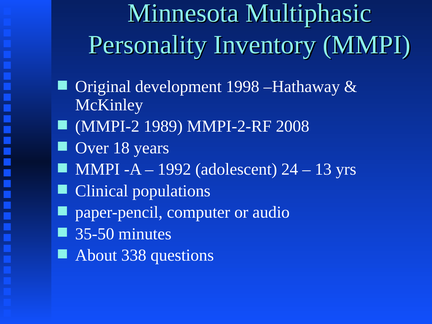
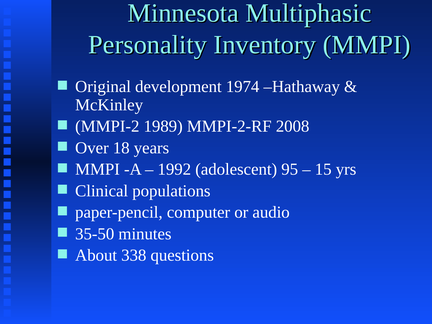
1998: 1998 -> 1974
24: 24 -> 95
13: 13 -> 15
